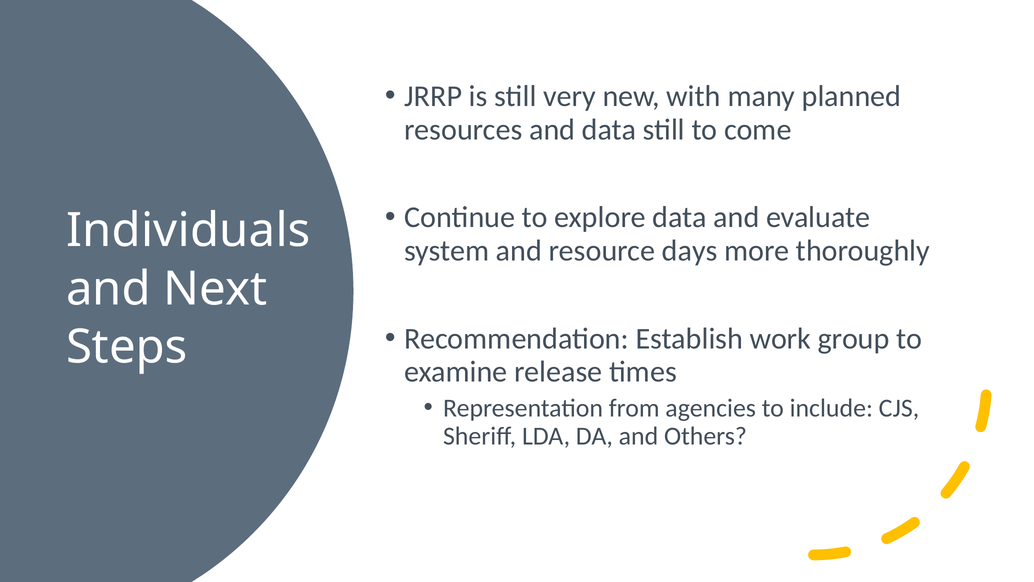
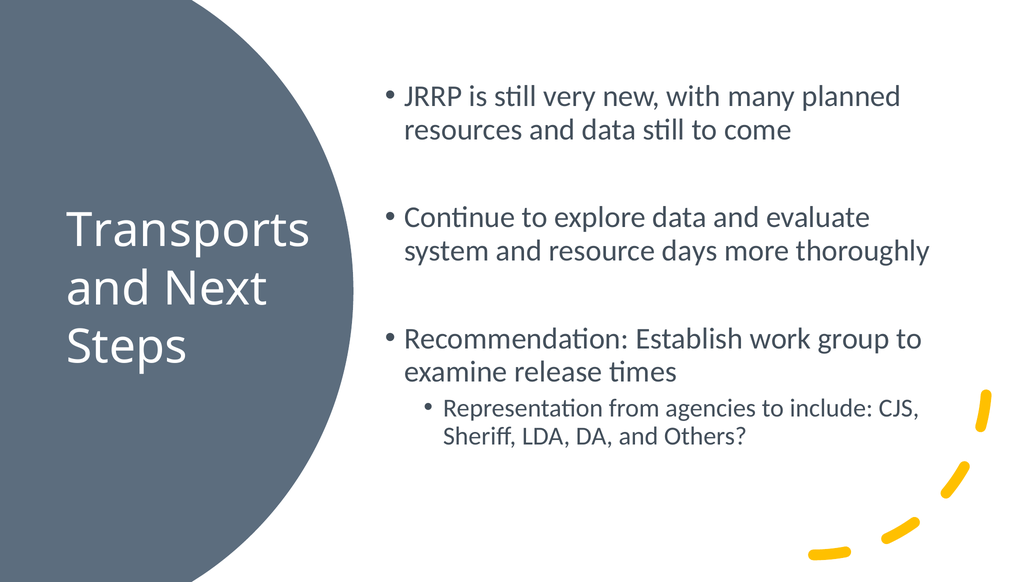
Individuals: Individuals -> Transports
